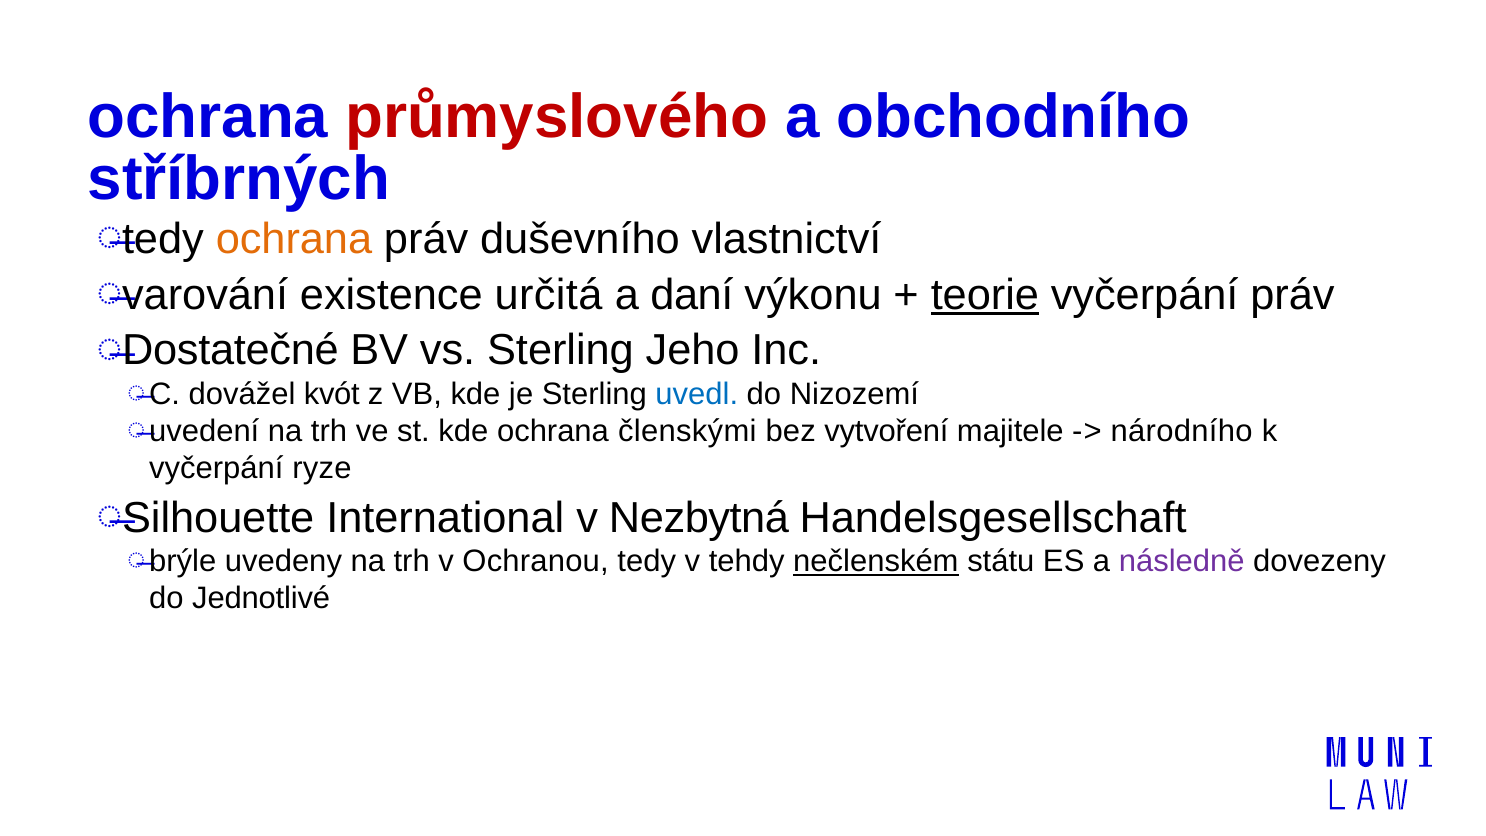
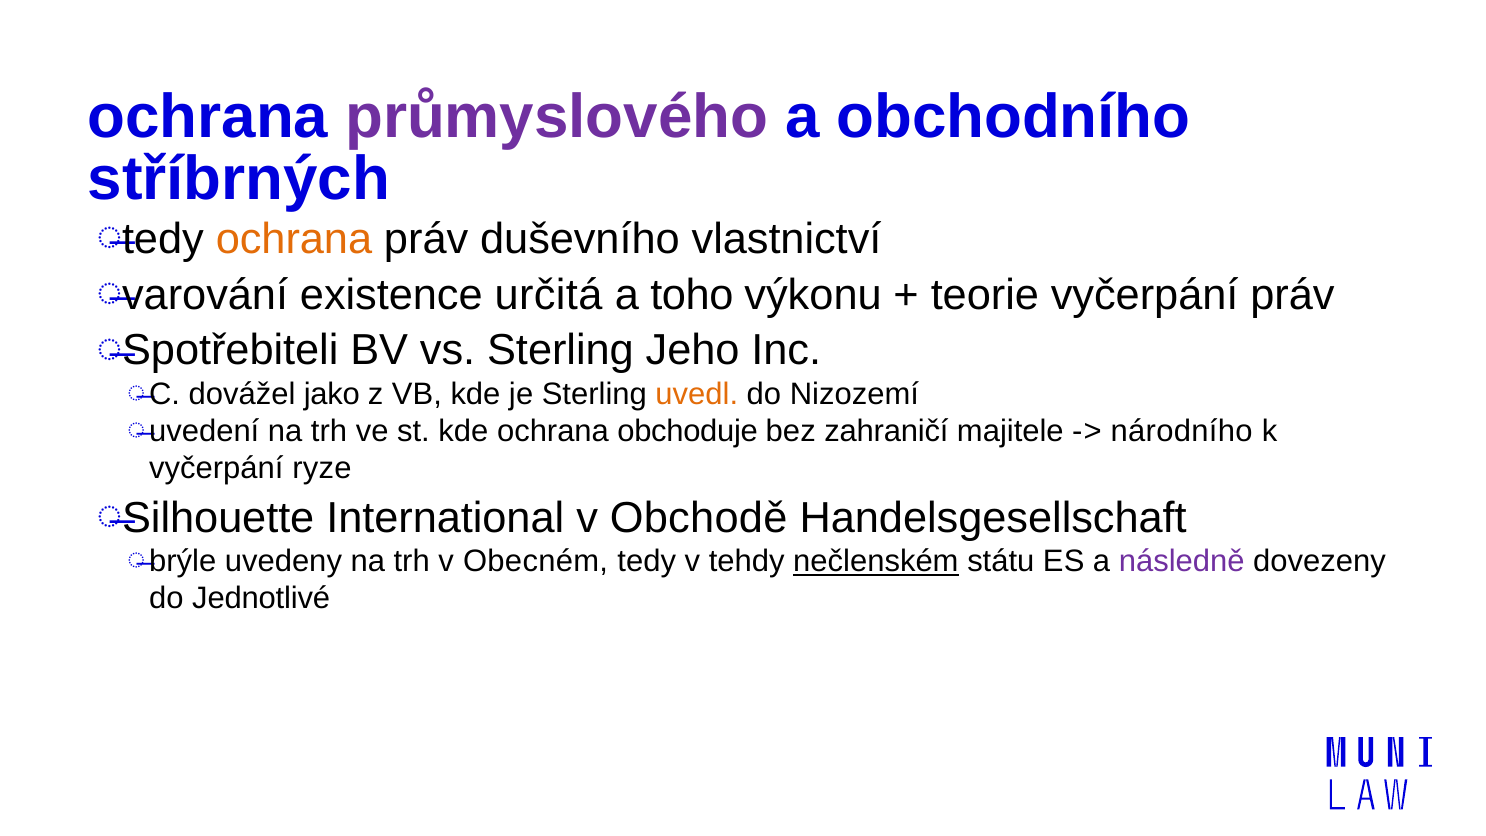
průmyslového colour: red -> purple
daní: daní -> toho
teorie underline: present -> none
Dostatečné: Dostatečné -> Spotřebiteli
kvót: kvót -> jako
uvedl colour: blue -> orange
členskými: členskými -> obchoduje
vytvoření: vytvoření -> zahraničí
Nezbytná: Nezbytná -> Obchodě
Ochranou: Ochranou -> Obecném
